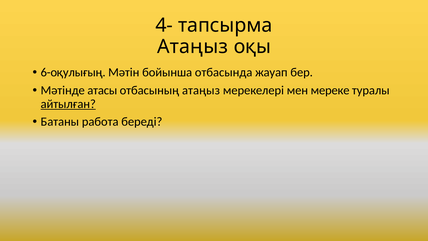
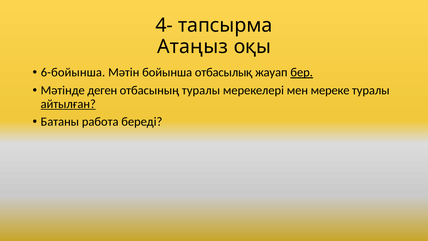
6-оқулығың: 6-оқулығың -> 6-бойынша
отбасында: отбасында -> отбасылық
бер underline: none -> present
атасы: атасы -> деген
отбасының атаңыз: атаңыз -> туралы
